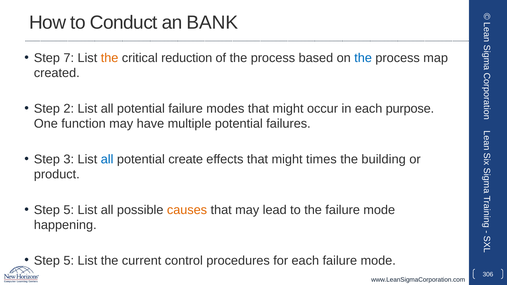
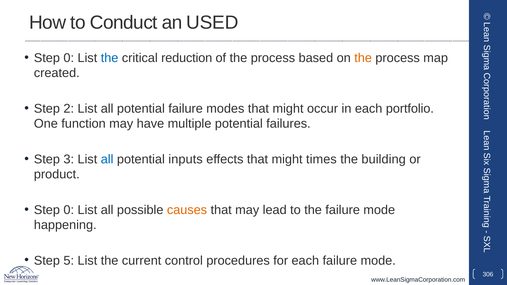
BANK: BANK -> USED
7 at (69, 58): 7 -> 0
the at (110, 58) colour: orange -> blue
the at (363, 58) colour: blue -> orange
purpose: purpose -> portfolio
create: create -> inputs
5 at (69, 210): 5 -> 0
